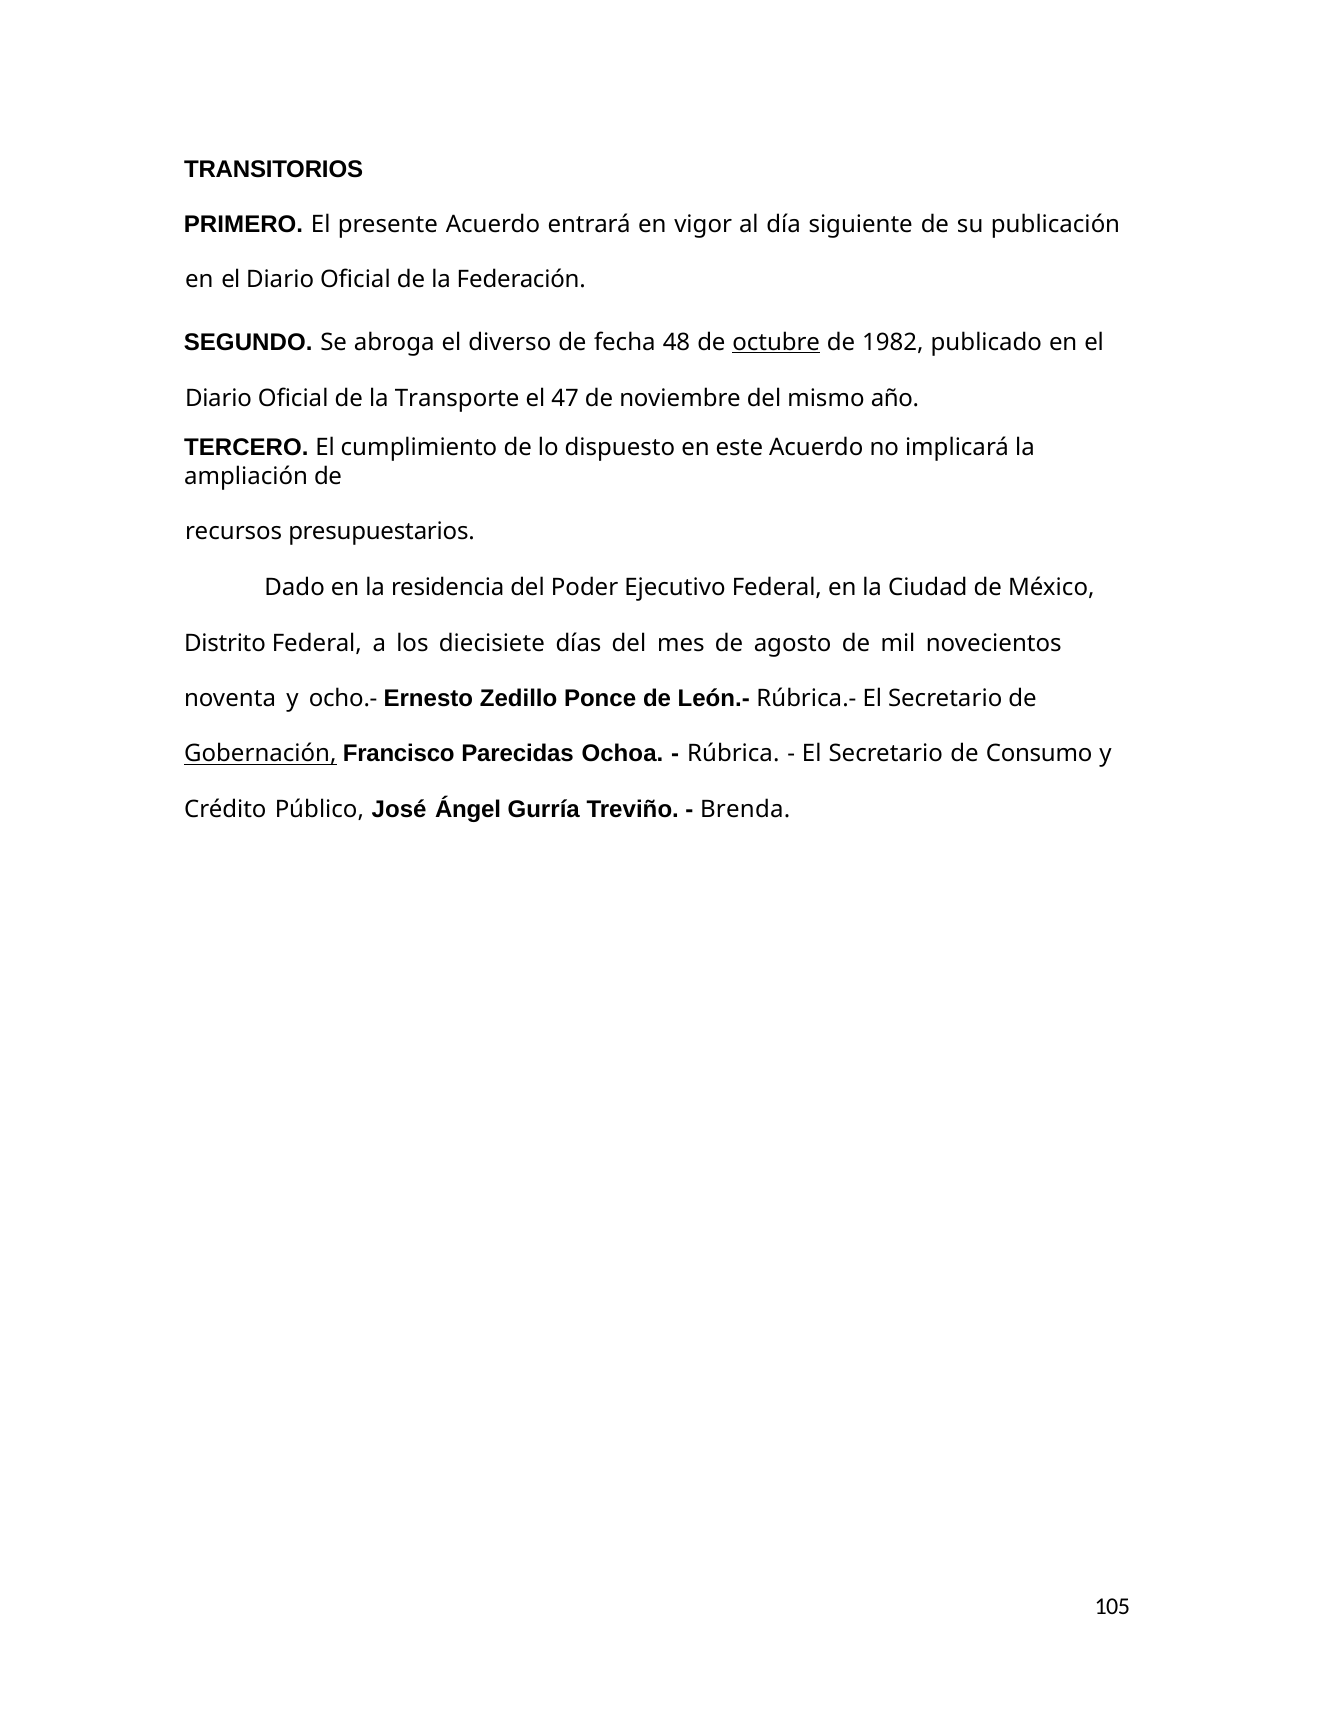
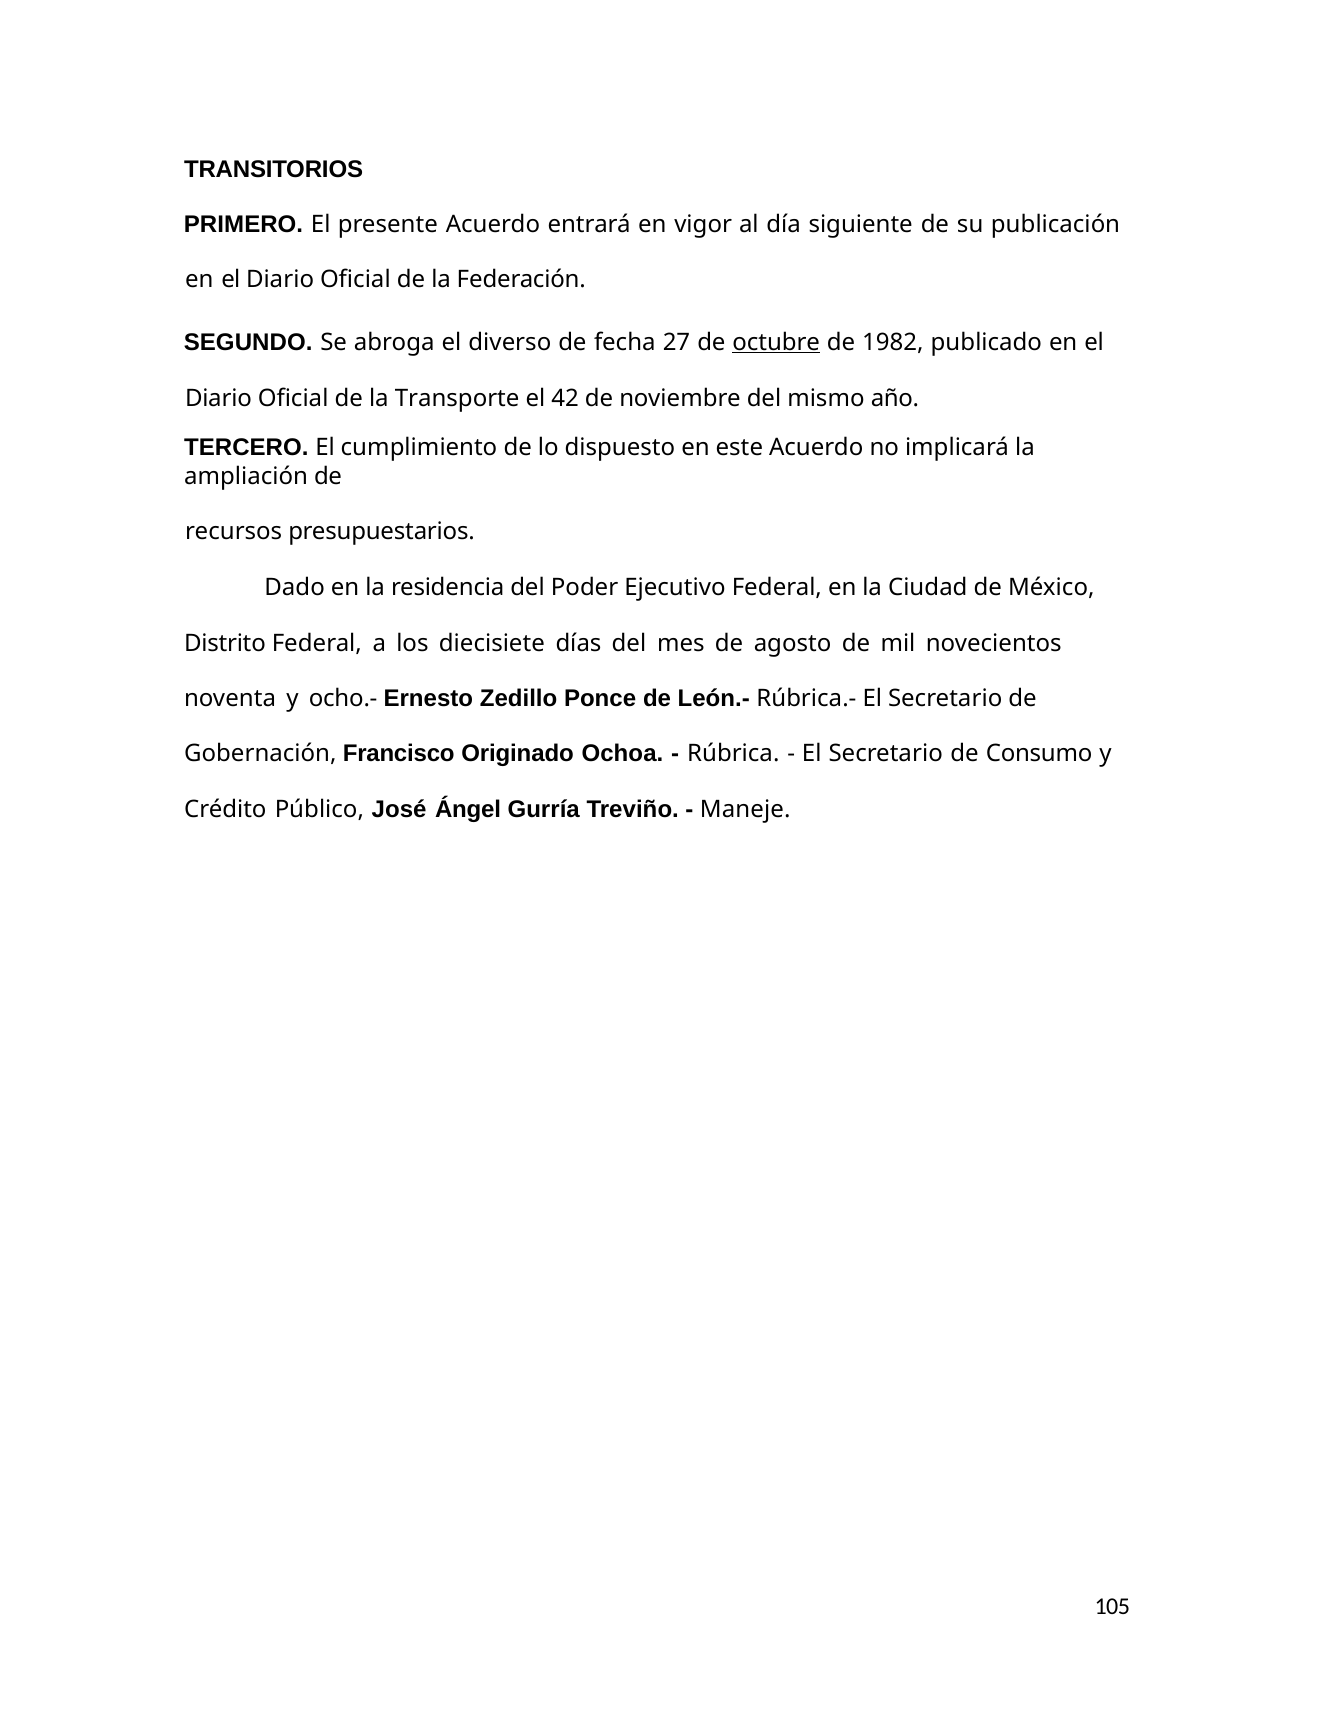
48: 48 -> 27
47: 47 -> 42
Gobernación underline: present -> none
Parecidas: Parecidas -> Originado
Brenda: Brenda -> Maneje
